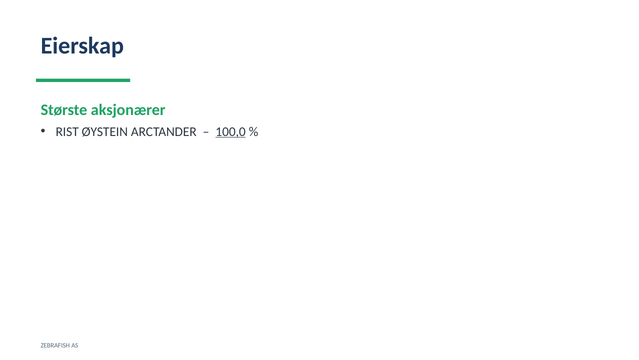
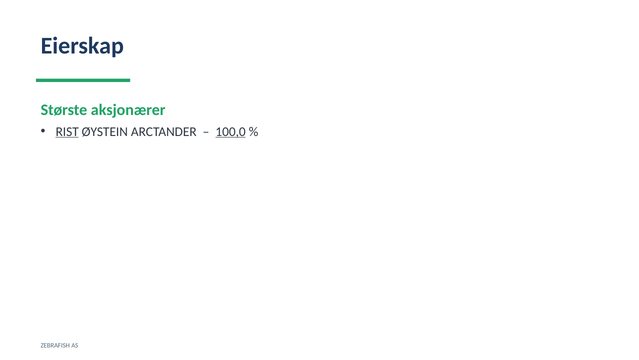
RIST underline: none -> present
